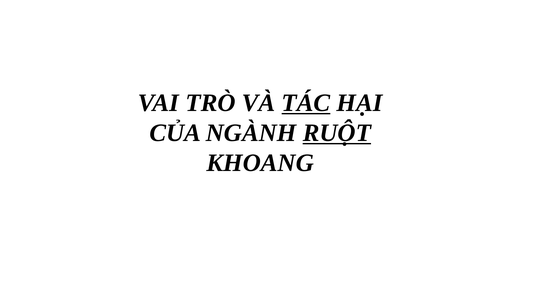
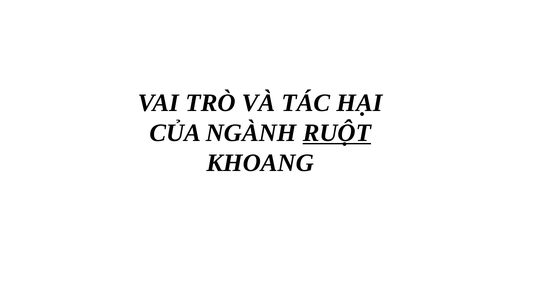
TÁC underline: present -> none
